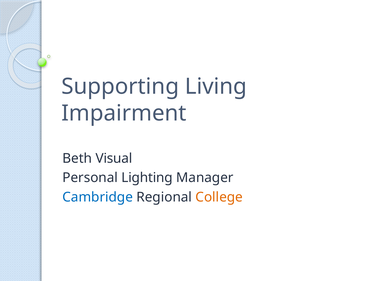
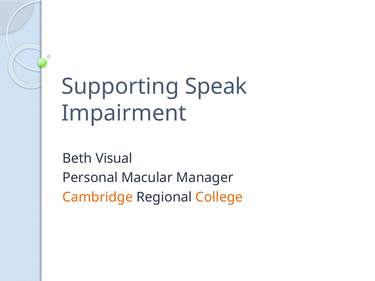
Living: Living -> Speak
Lighting: Lighting -> Macular
Cambridge colour: blue -> orange
